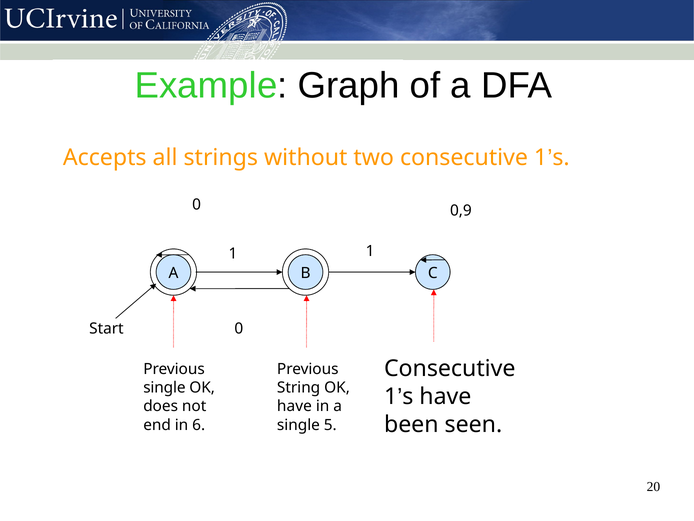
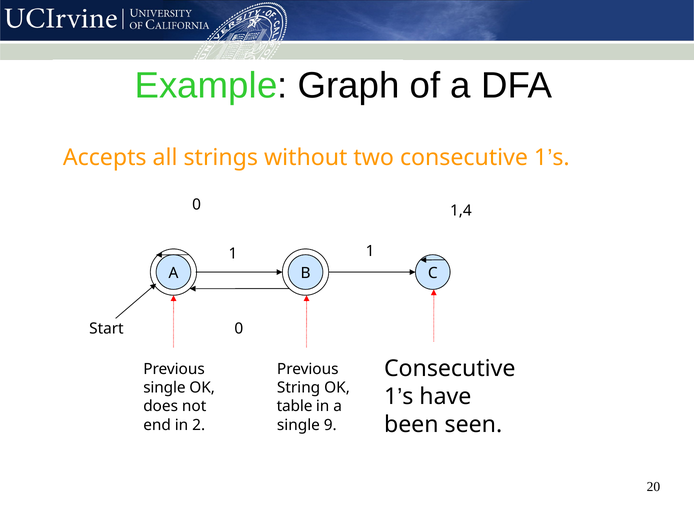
0,9: 0,9 -> 1,4
have at (294, 406): have -> table
6: 6 -> 2
5: 5 -> 9
